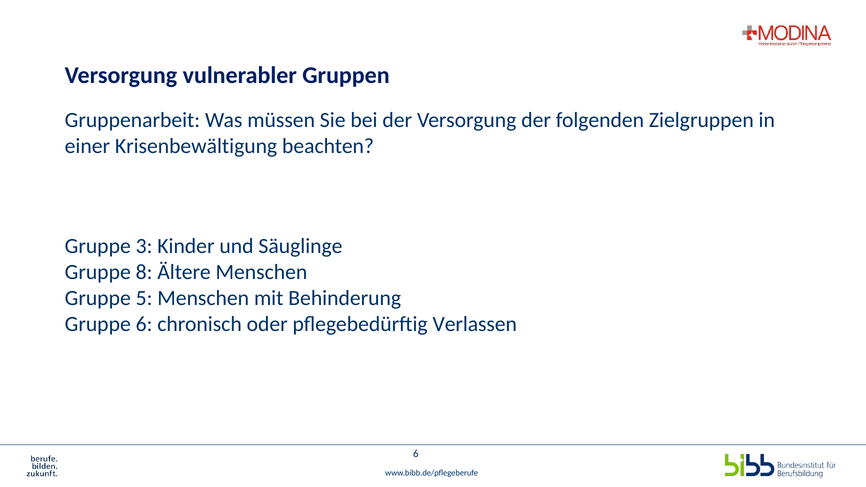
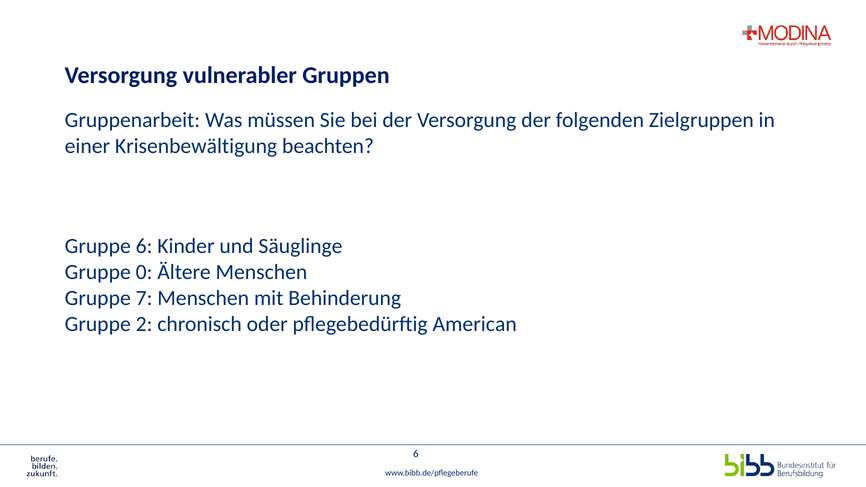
Gruppe 3: 3 -> 6
8: 8 -> 0
5: 5 -> 7
Gruppe 6: 6 -> 2
Verlassen: Verlassen -> American
